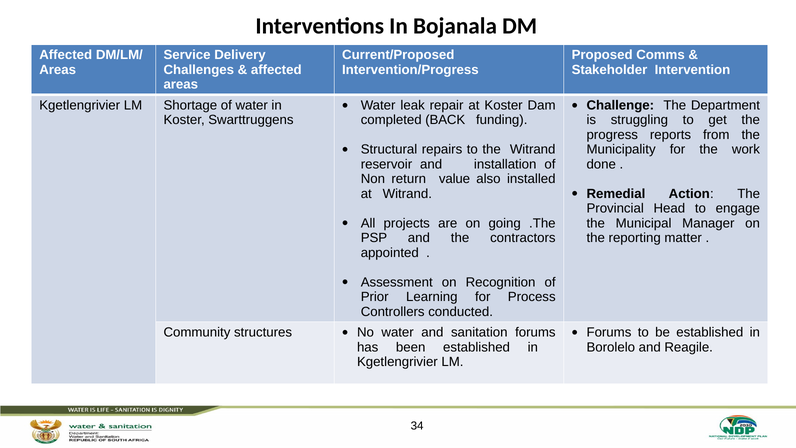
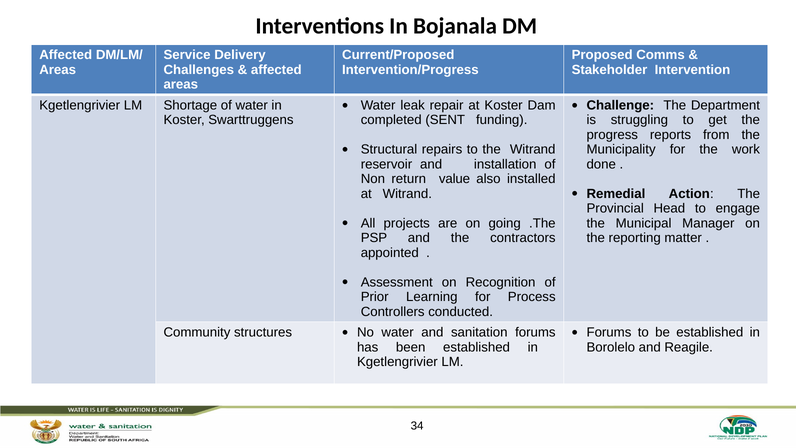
BACK: BACK -> SENT
